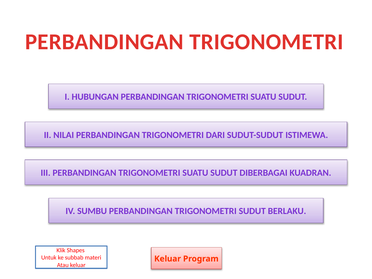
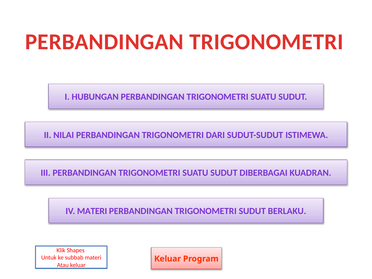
IV SUMBU: SUMBU -> MATERI
